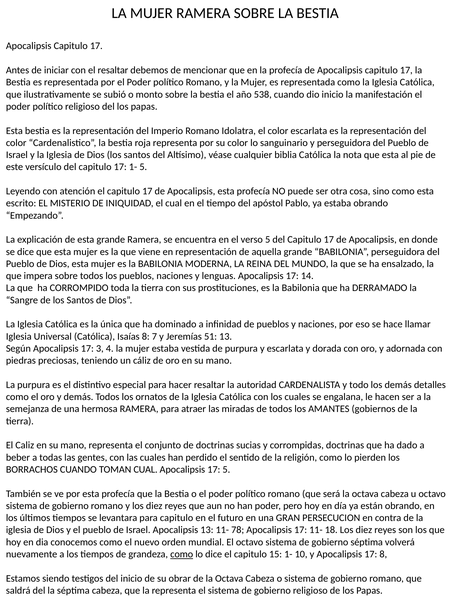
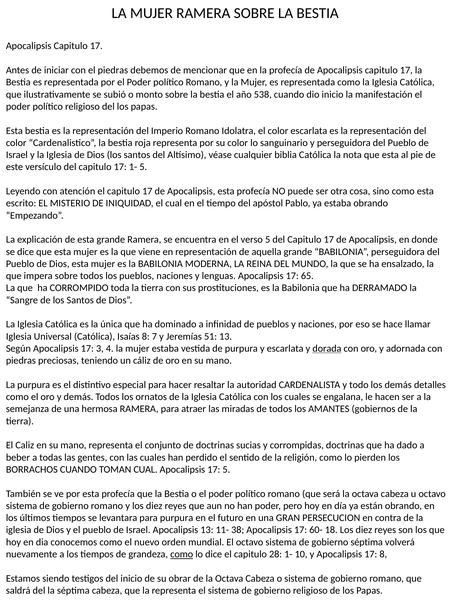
el resaltar: resaltar -> piedras
14: 14 -> 65
dorada underline: none -> present
para capitulo: capitulo -> purpura
78: 78 -> 38
17 11-: 11- -> 60-
15: 15 -> 28
